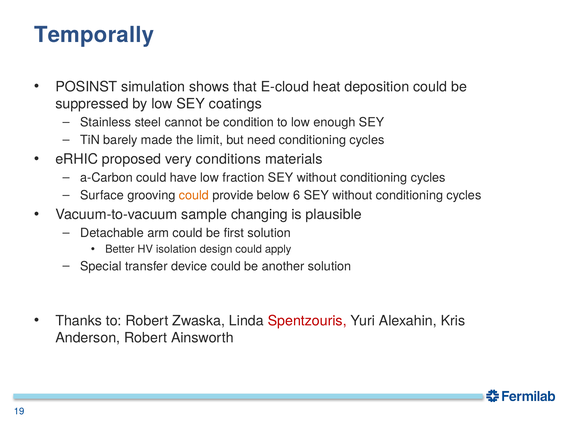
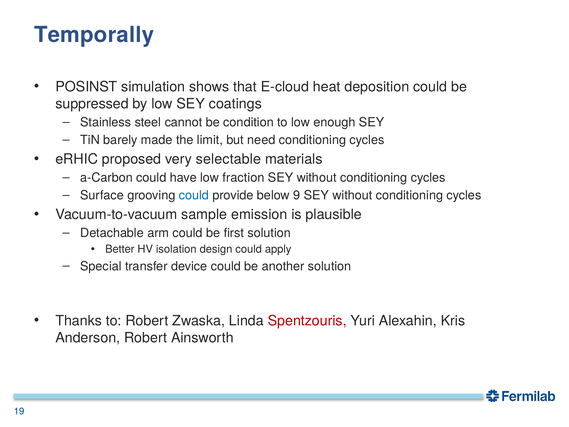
conditions: conditions -> selectable
could at (194, 195) colour: orange -> blue
6: 6 -> 9
changing: changing -> emission
